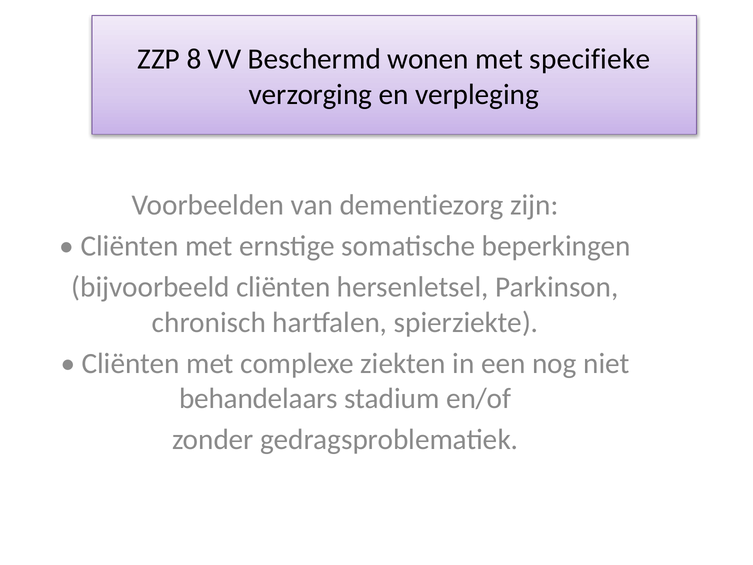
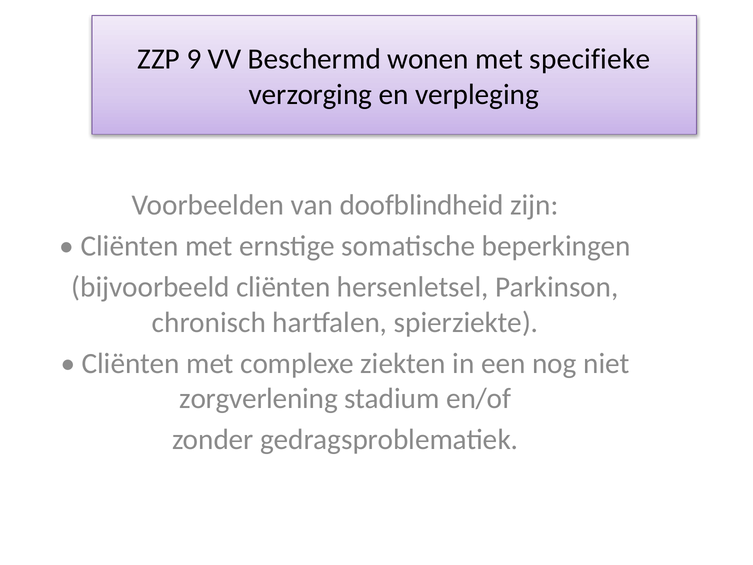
8: 8 -> 9
dementiezorg: dementiezorg -> doofblindheid
behandelaars: behandelaars -> zorgverlening
